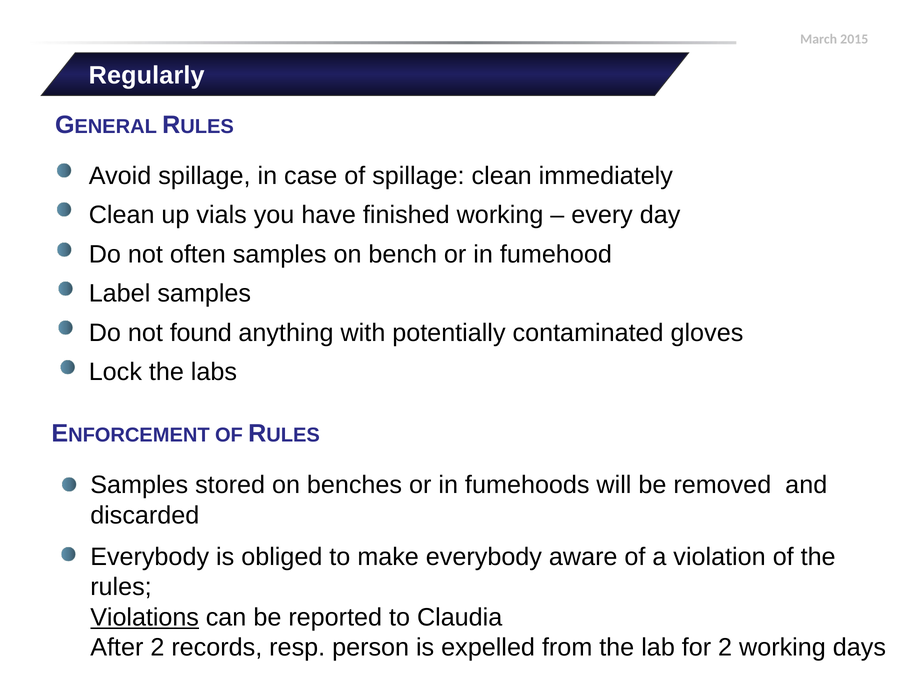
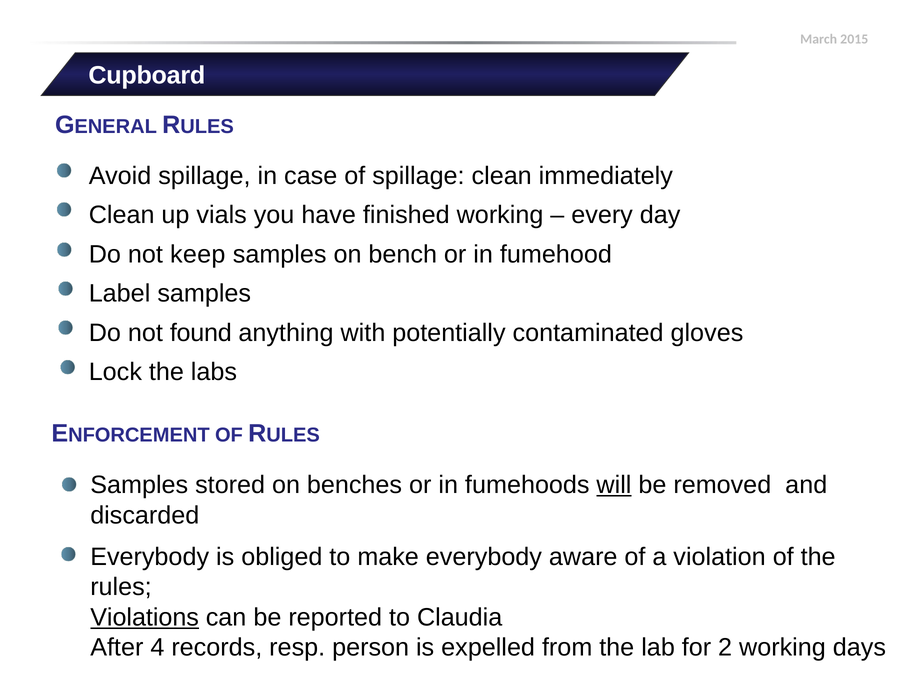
Regularly: Regularly -> Cupboard
often: often -> keep
will underline: none -> present
After 2: 2 -> 4
